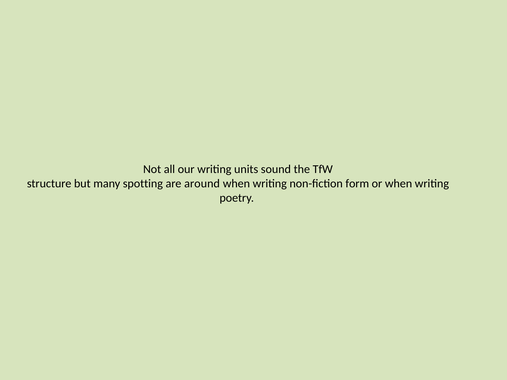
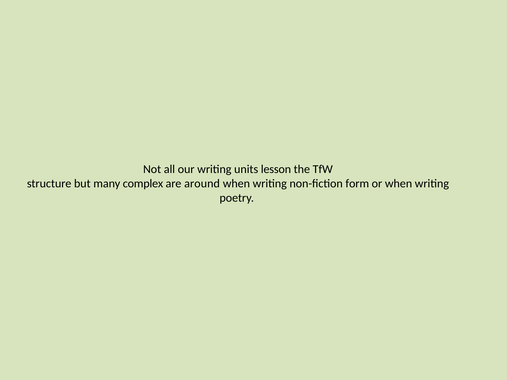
sound: sound -> lesson
spotting: spotting -> complex
